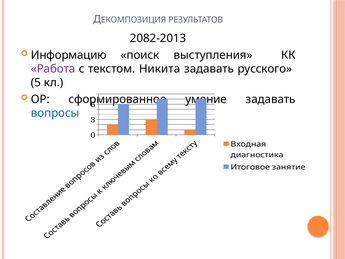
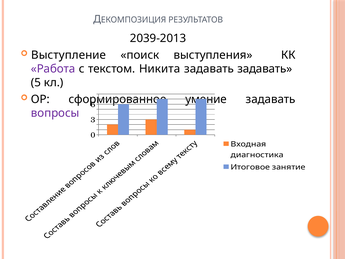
2082-2013: 2082-2013 -> 2039-2013
Информацию: Информацию -> Выступление
задавать русского: русского -> задавать
вопросы colour: blue -> purple
